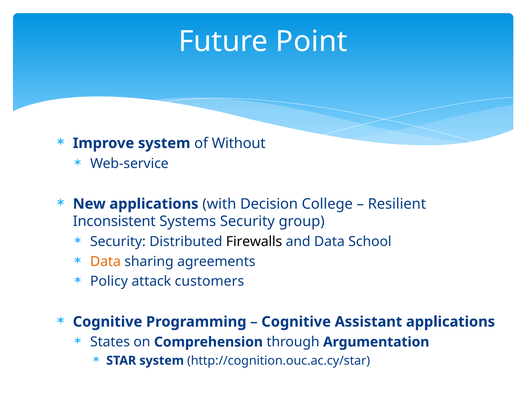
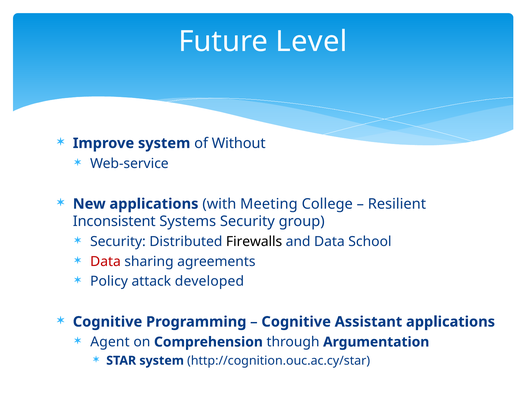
Point: Point -> Level
Decision: Decision -> Meeting
Data at (105, 262) colour: orange -> red
customers: customers -> developed
States: States -> Agent
